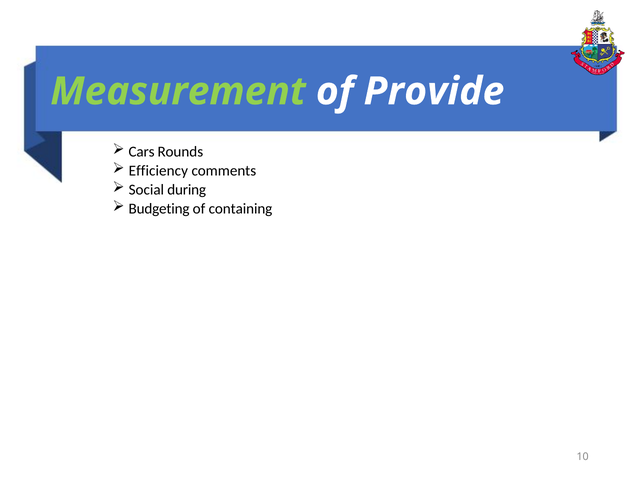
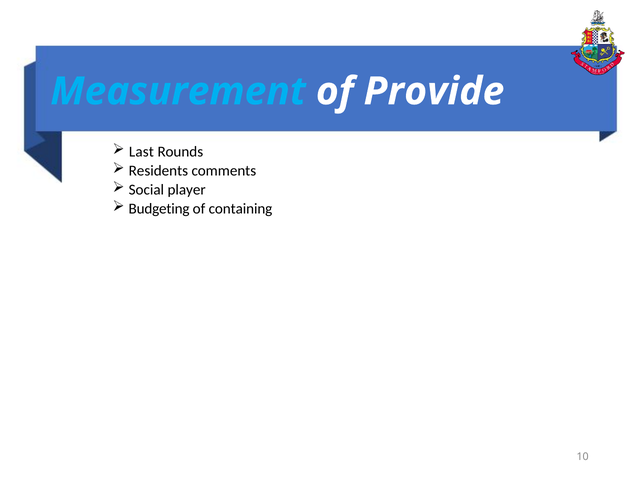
Measurement colour: light green -> light blue
Cars: Cars -> Last
Efficiency: Efficiency -> Residents
during: during -> player
